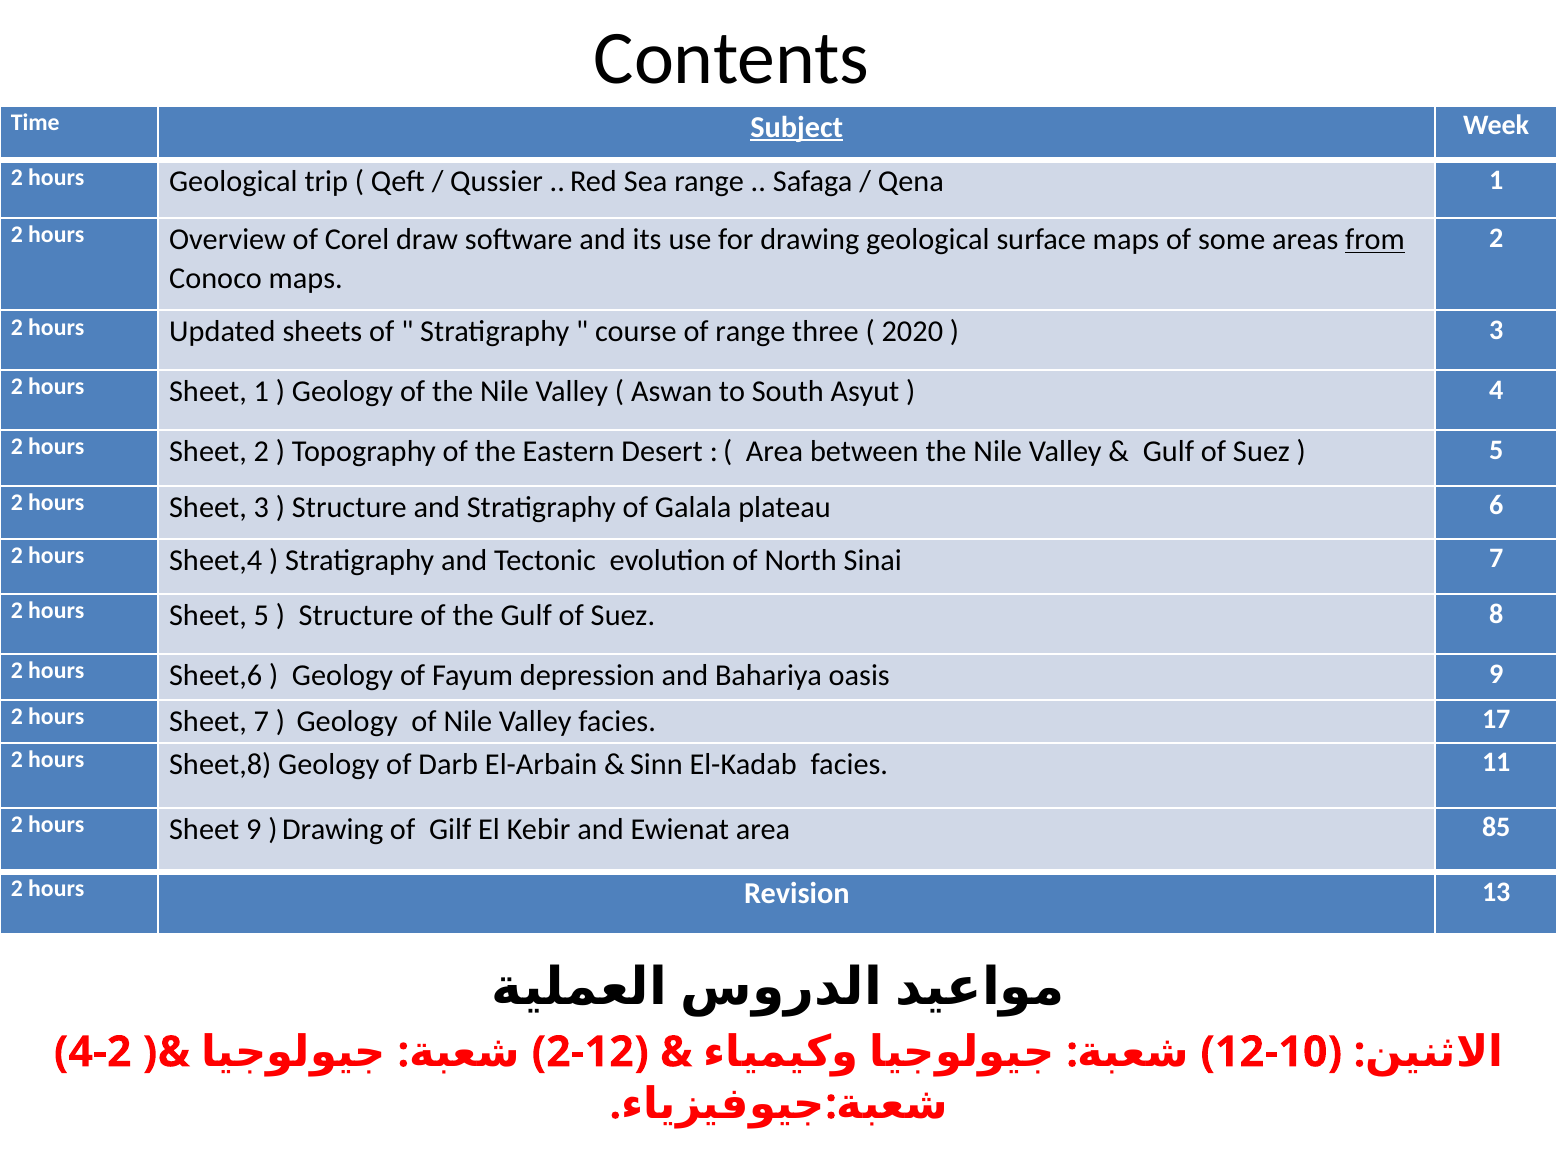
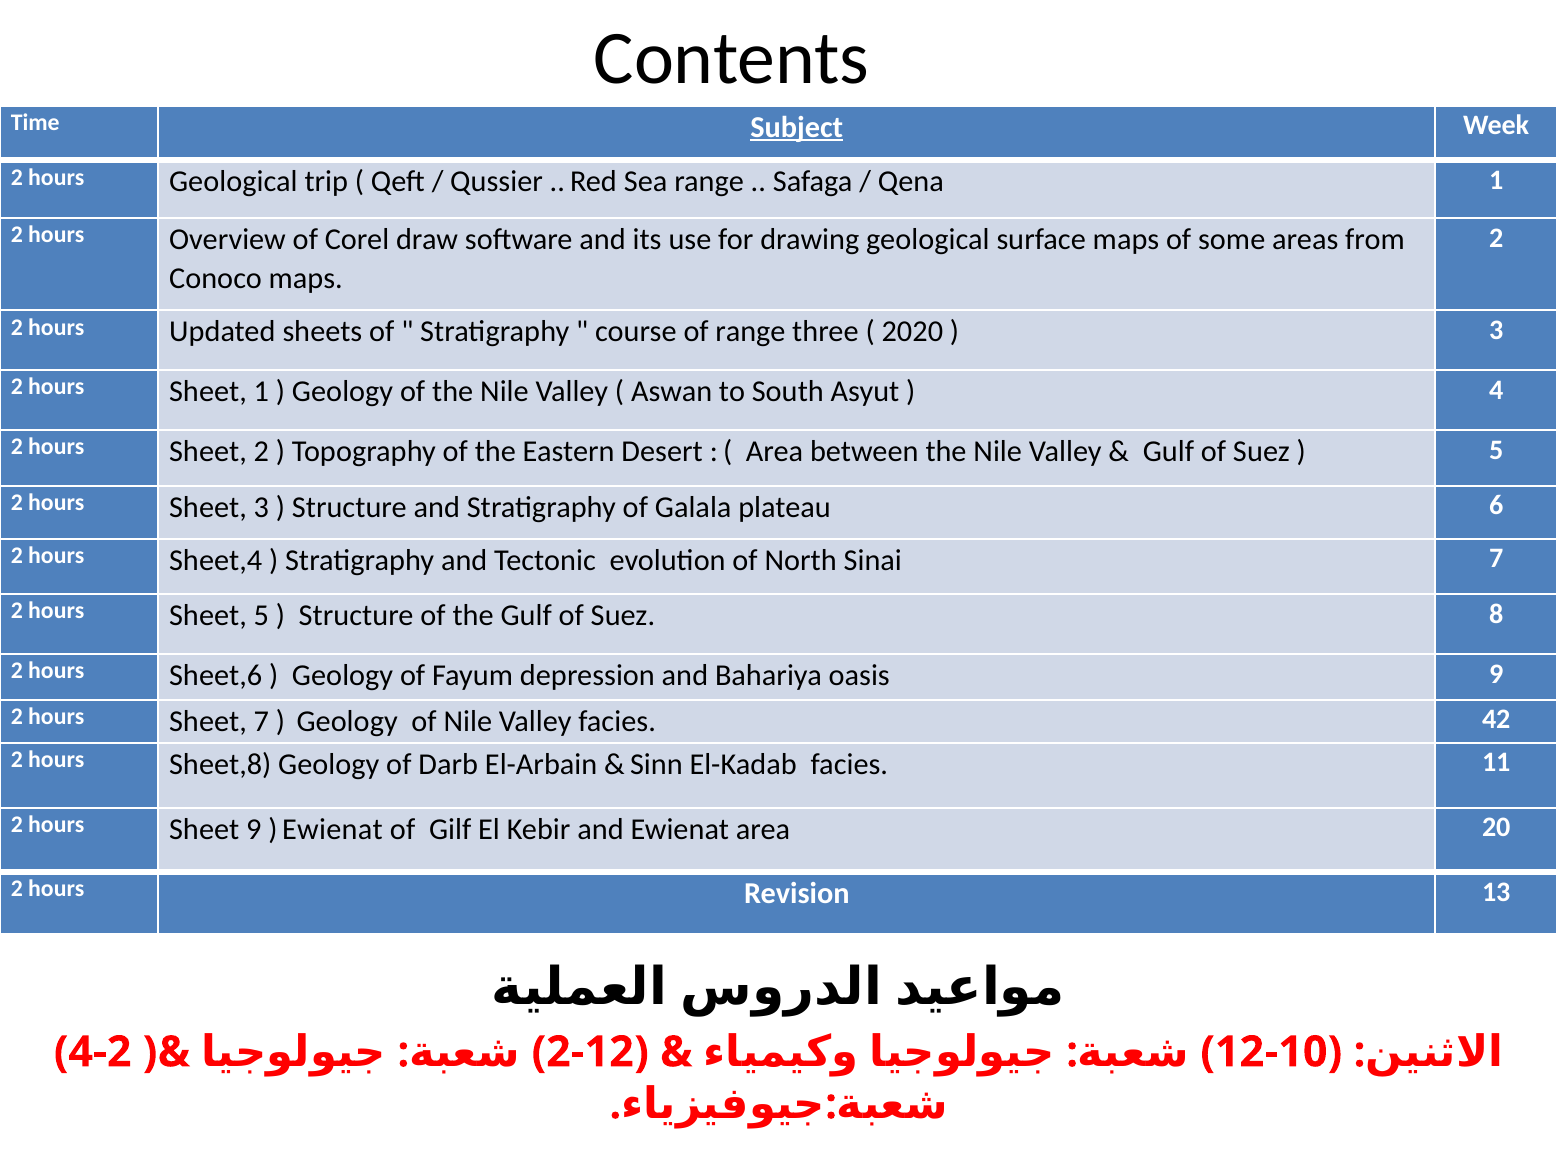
from underline: present -> none
17: 17 -> 42
Drawing at (333, 829): Drawing -> Ewienat
85: 85 -> 20
